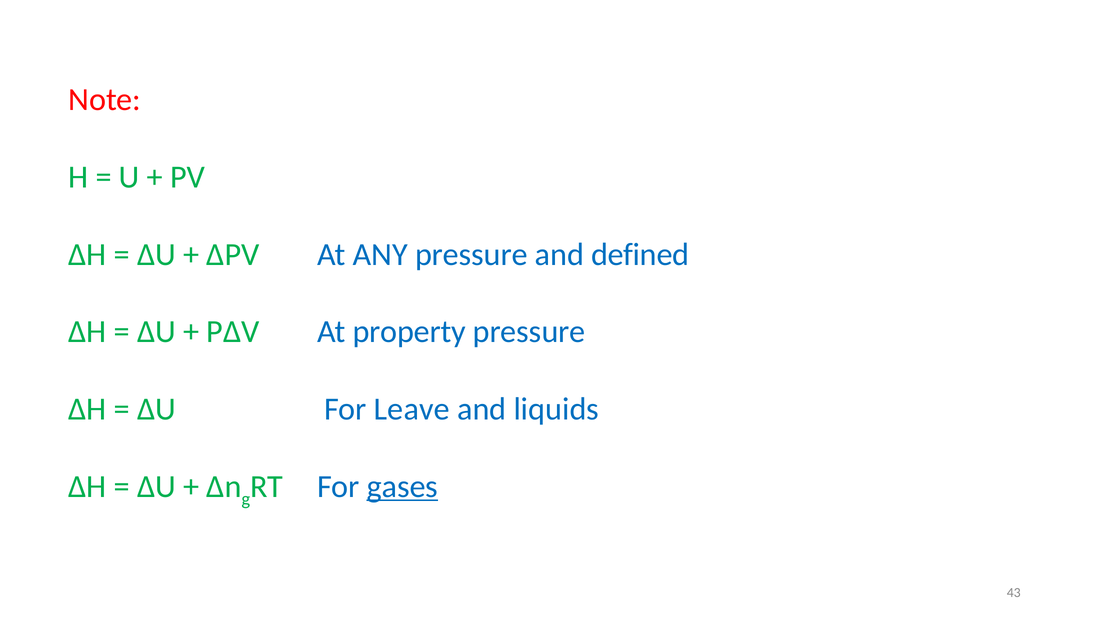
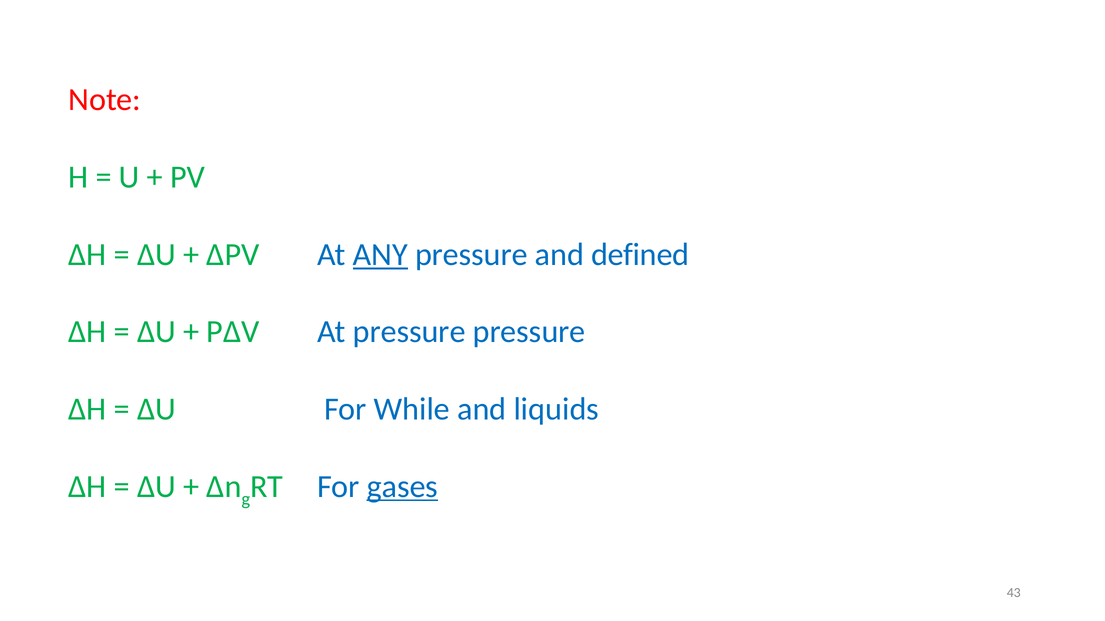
ANY underline: none -> present
At property: property -> pressure
Leave: Leave -> While
